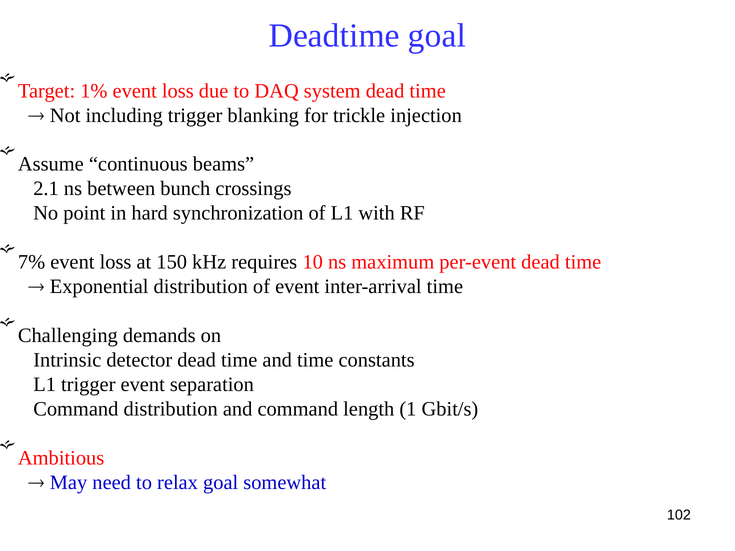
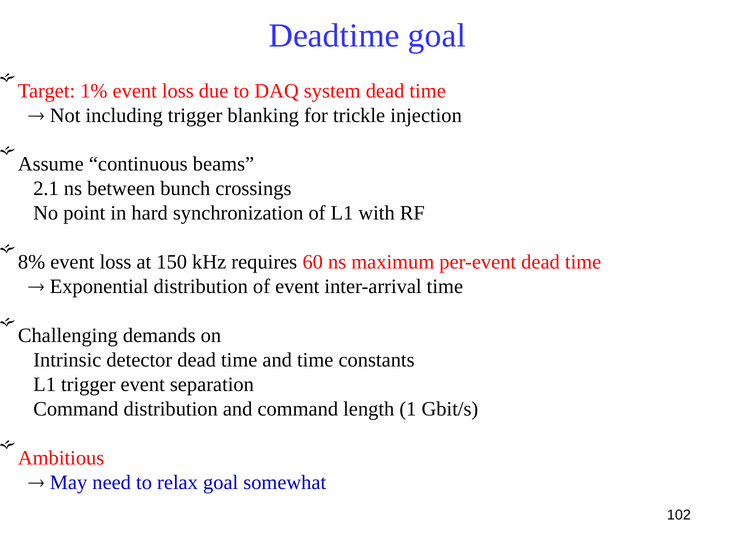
7%: 7% -> 8%
10: 10 -> 60
